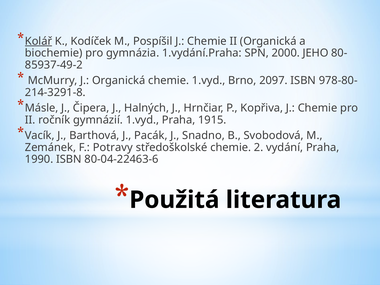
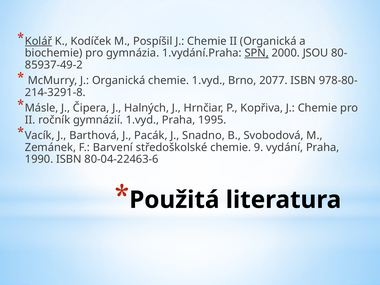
SPN underline: none -> present
JEHO: JEHO -> JSOU
2097: 2097 -> 2077
1915: 1915 -> 1995
Potravy: Potravy -> Barvení
2: 2 -> 9
